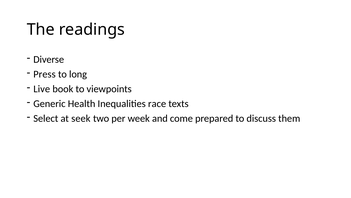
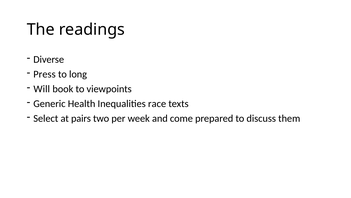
Live: Live -> Will
seek: seek -> pairs
